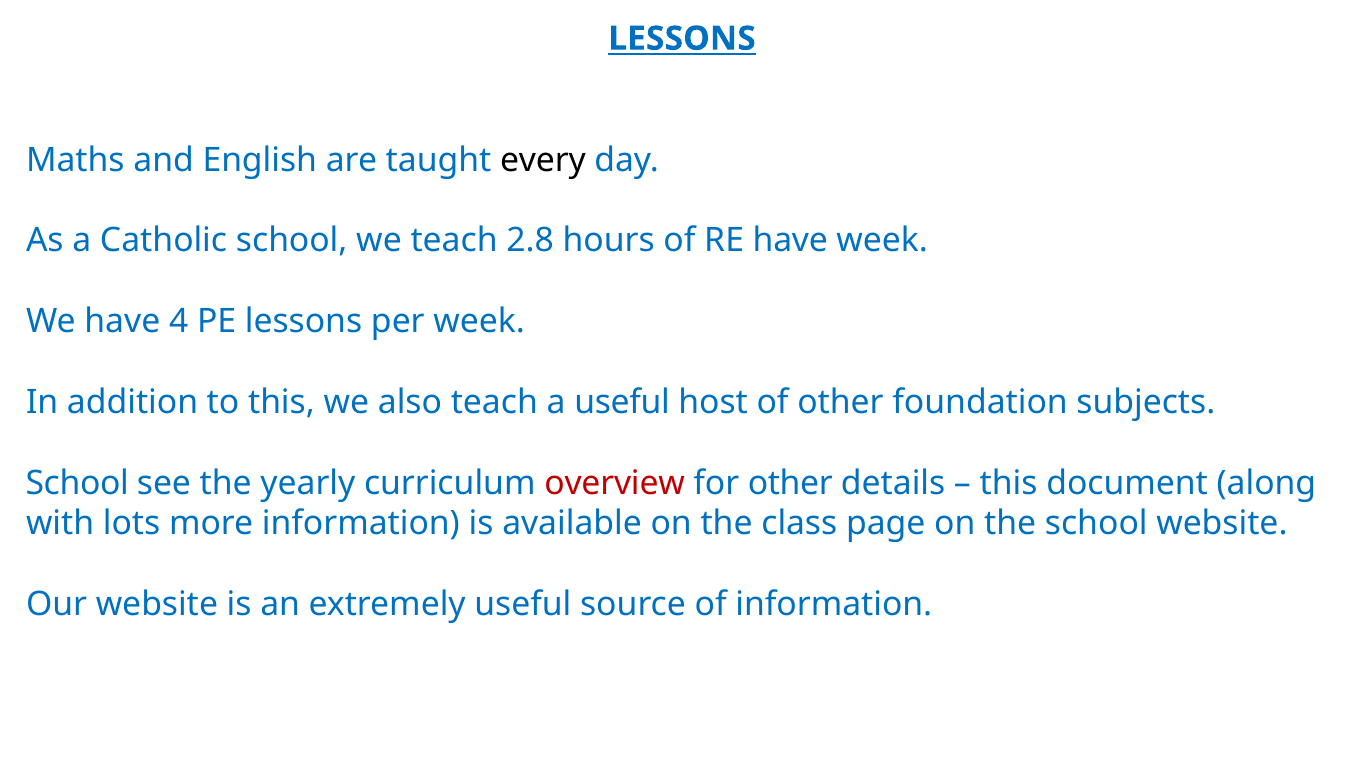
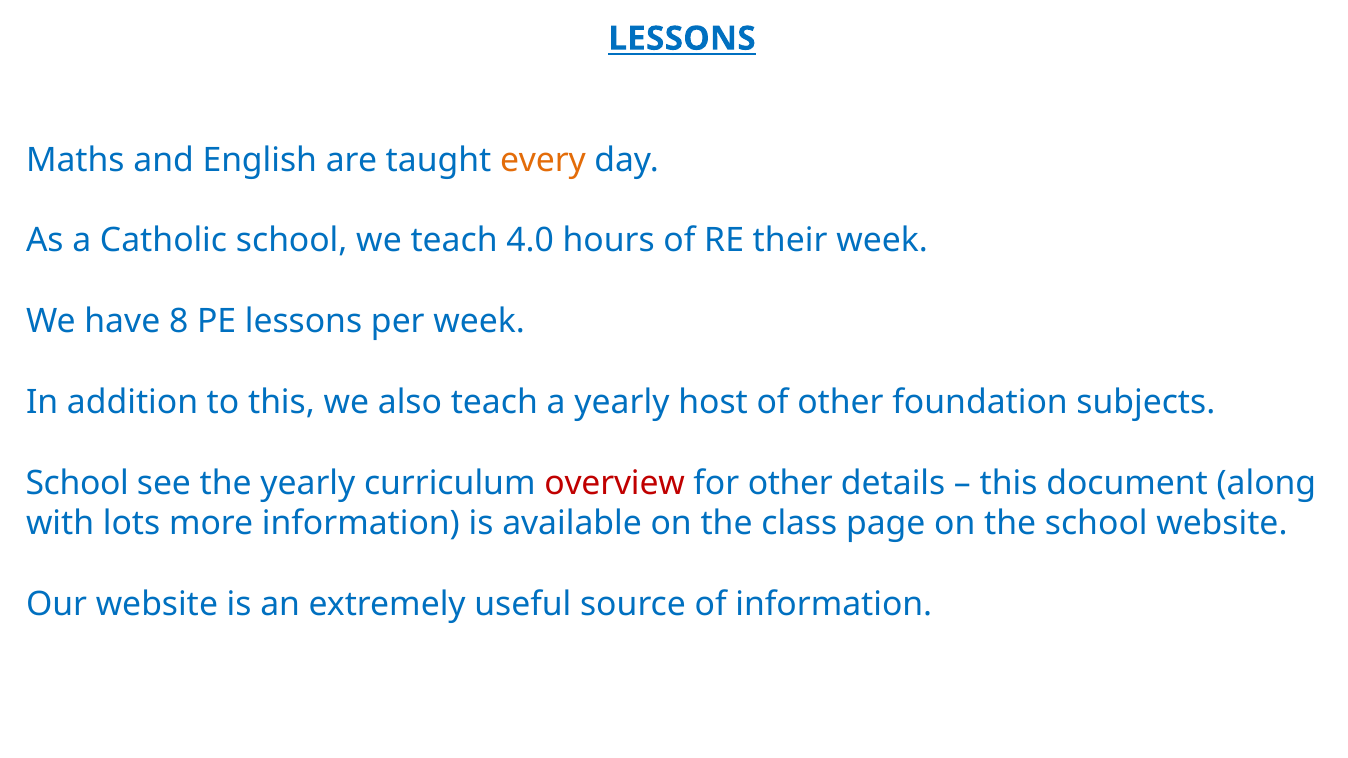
every colour: black -> orange
2.8: 2.8 -> 4.0
RE have: have -> their
4: 4 -> 8
a useful: useful -> yearly
